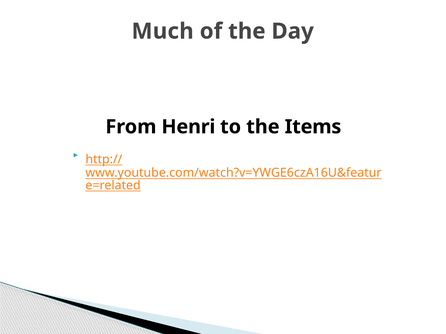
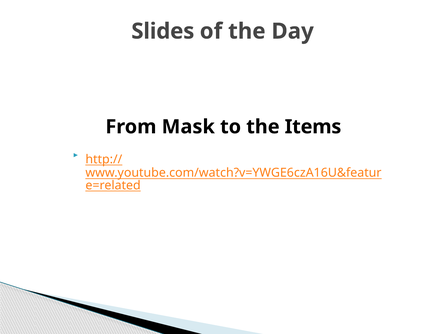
Much: Much -> Slides
Henri: Henri -> Mask
